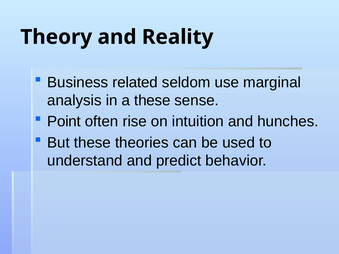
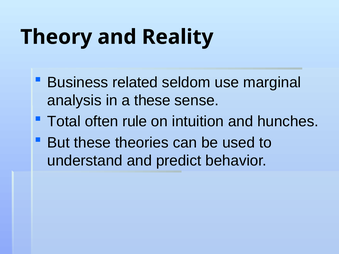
Point: Point -> Total
rise: rise -> rule
